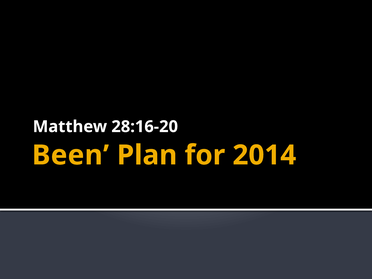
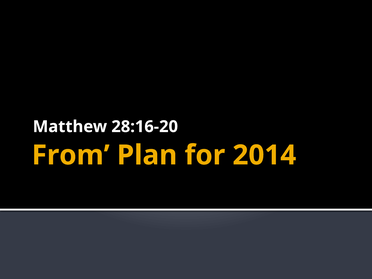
Been: Been -> From
